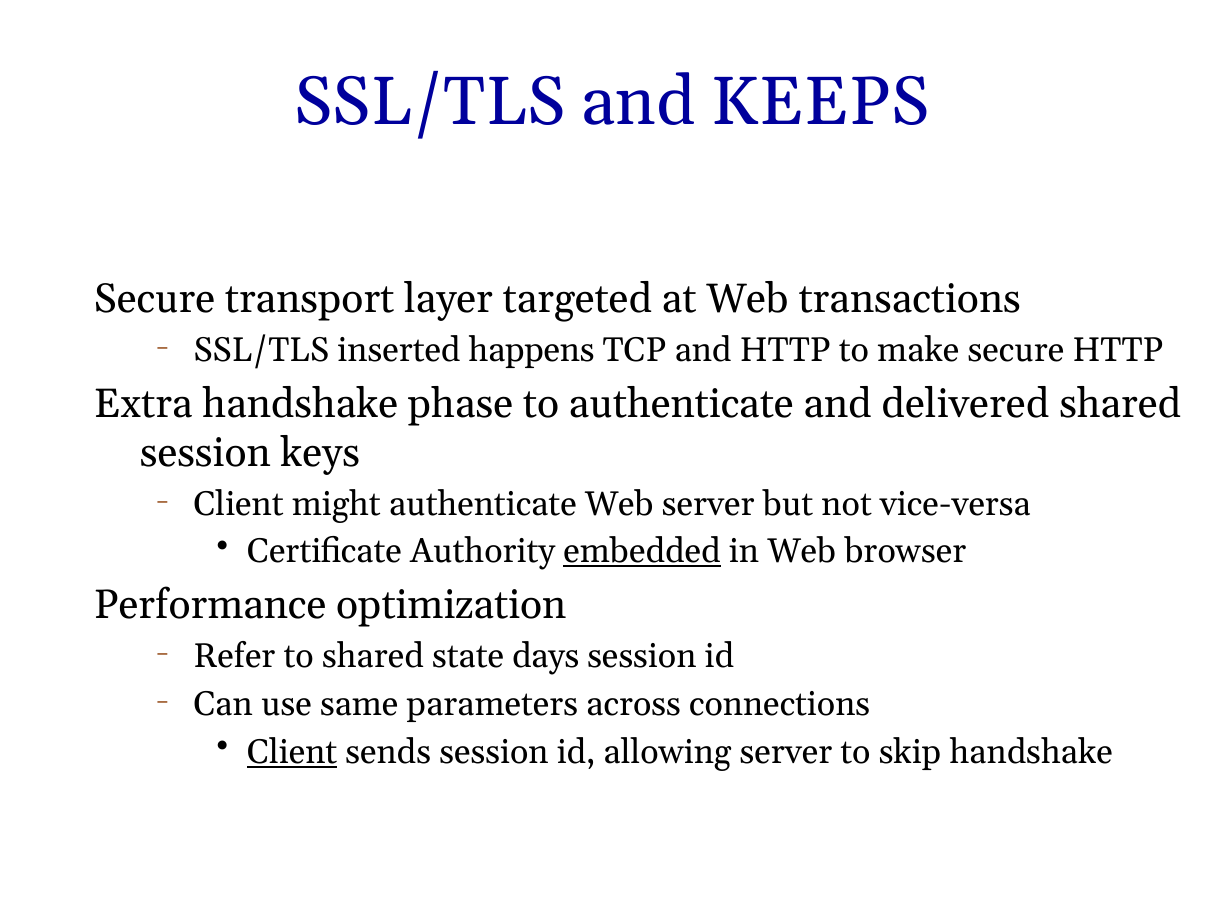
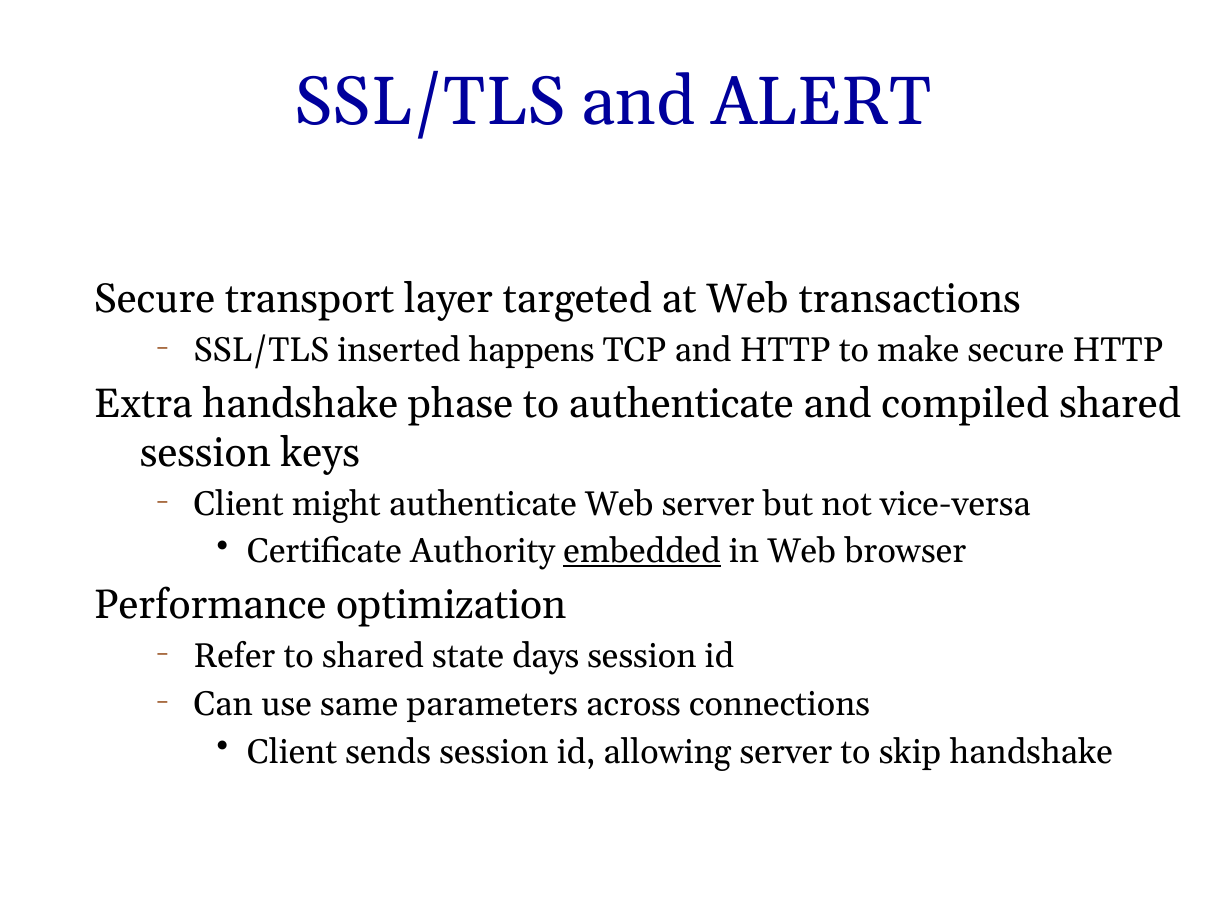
KEEPS: KEEPS -> ALERT
delivered: delivered -> compiled
Client at (292, 752) underline: present -> none
